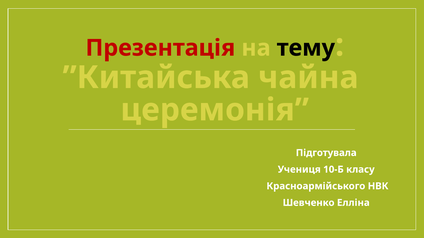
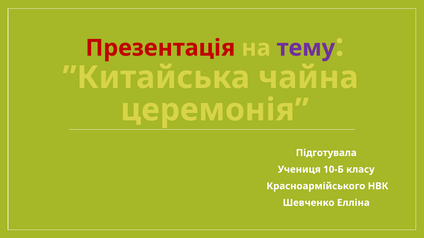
тему colour: black -> purple
